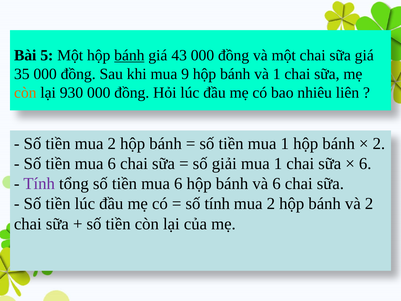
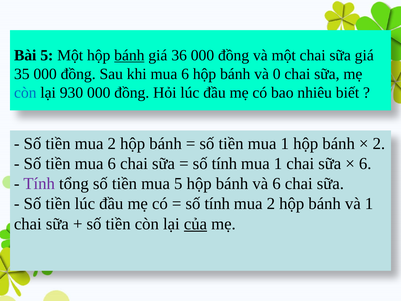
43: 43 -> 36
khi mua 9: 9 -> 6
và 1: 1 -> 0
còn at (25, 93) colour: orange -> blue
liên: liên -> biết
giải at (224, 164): giải -> tính
6 at (178, 184): 6 -> 5
và 2: 2 -> 1
của underline: none -> present
